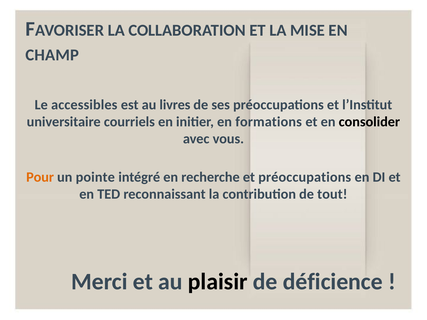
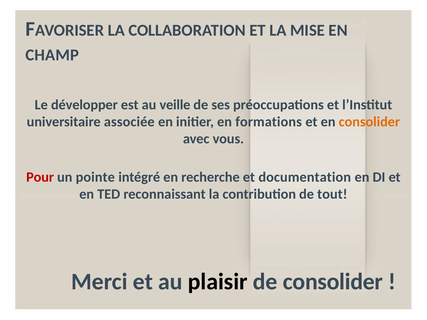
accessibles: accessibles -> développer
livres: livres -> veille
courriels: courriels -> associée
consolider at (369, 122) colour: black -> orange
Pour colour: orange -> red
et préoccupations: préoccupations -> documentation
de déficience: déficience -> consolider
